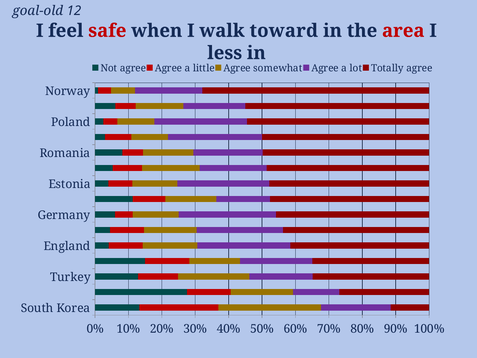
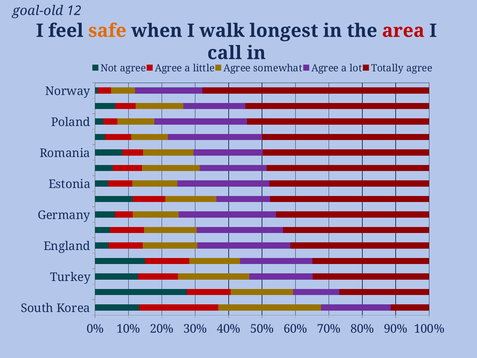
safe colour: red -> orange
toward: toward -> longest
less: less -> call
